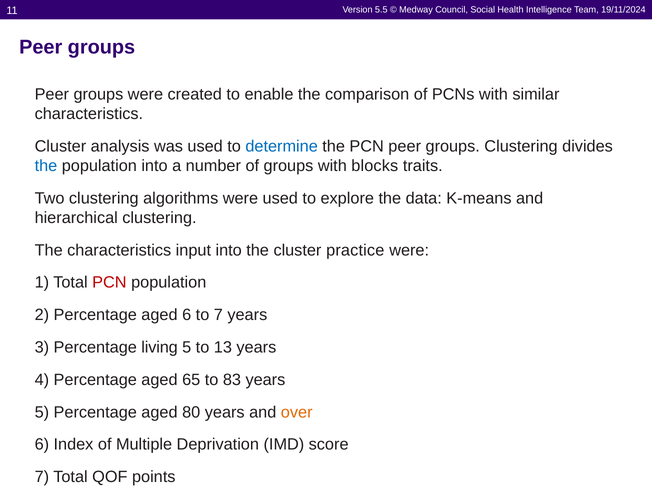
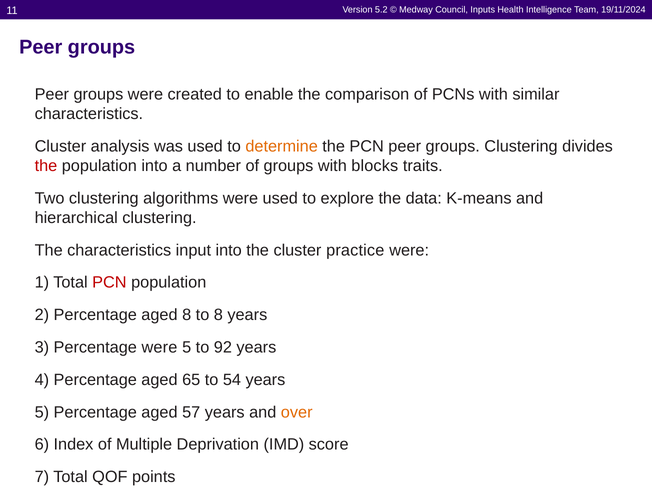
5.5: 5.5 -> 5.2
Council Social: Social -> Inputs
determine colour: blue -> orange
the at (46, 166) colour: blue -> red
aged 6: 6 -> 8
to 7: 7 -> 8
Percentage living: living -> were
13: 13 -> 92
83: 83 -> 54
80: 80 -> 57
